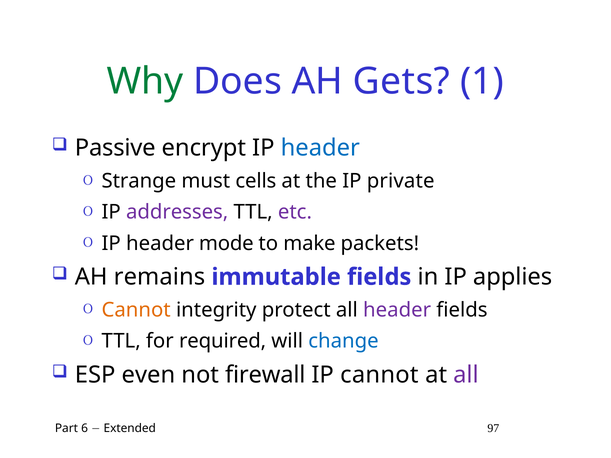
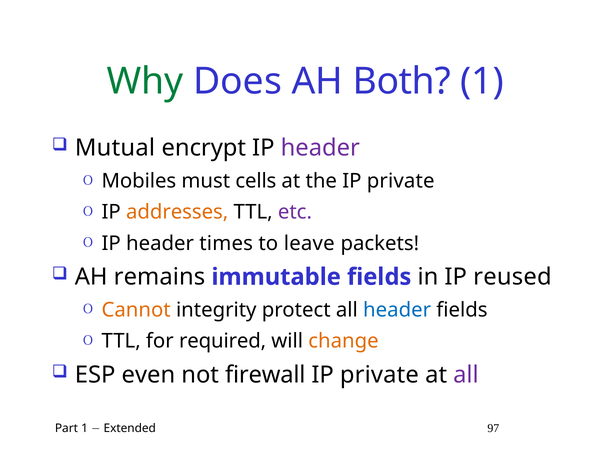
Gets: Gets -> Both
Passive: Passive -> Mutual
header at (320, 148) colour: blue -> purple
Strange: Strange -> Mobiles
addresses colour: purple -> orange
mode: mode -> times
make: make -> leave
applies: applies -> reused
header at (397, 310) colour: purple -> blue
change colour: blue -> orange
cannot at (379, 375): cannot -> private
Part 6: 6 -> 1
